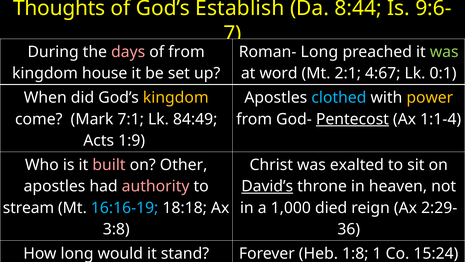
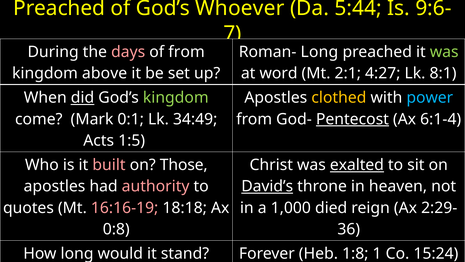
Thoughts at (59, 8): Thoughts -> Preached
Establish: Establish -> Whoever
8:44: 8:44 -> 5:44
house: house -> above
4:67: 4:67 -> 4:27
0:1: 0:1 -> 8:1
did underline: none -> present
kingdom at (176, 98) colour: yellow -> light green
clothed colour: light blue -> yellow
power colour: yellow -> light blue
7:1: 7:1 -> 0:1
84:49: 84:49 -> 34:49
1:1-4: 1:1-4 -> 6:1-4
1:9: 1:9 -> 1:5
Other: Other -> Those
exalted underline: none -> present
stream: stream -> quotes
16:16-19 colour: light blue -> pink
3:8: 3:8 -> 0:8
